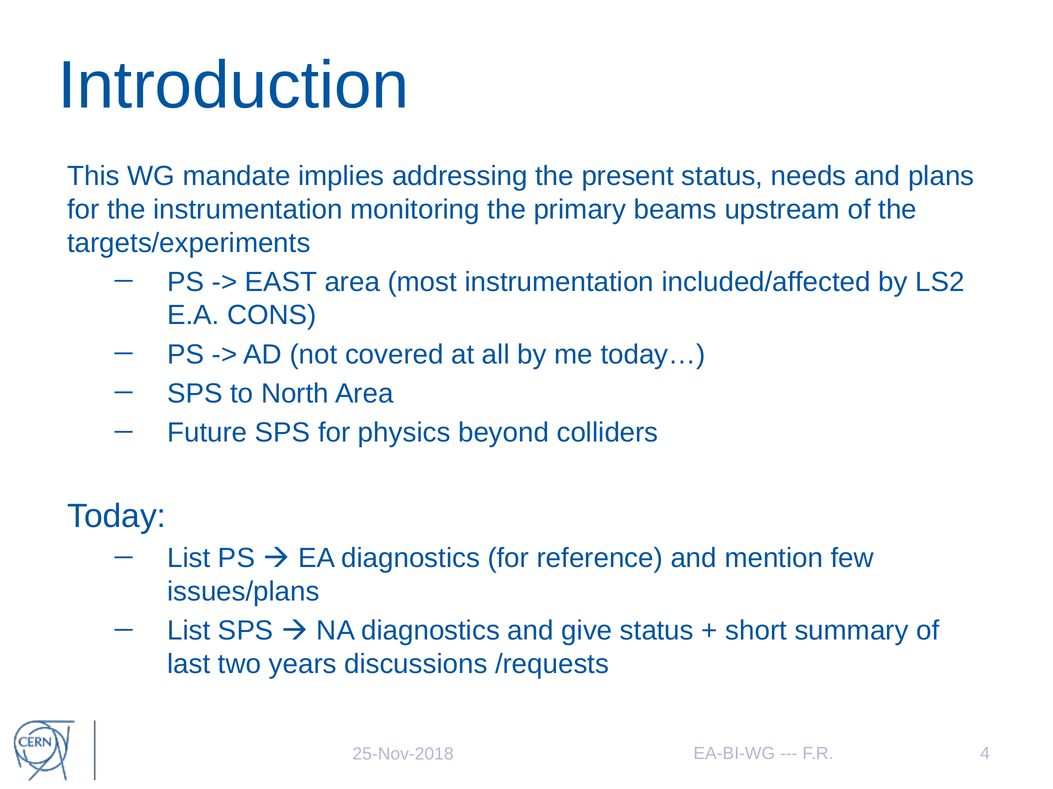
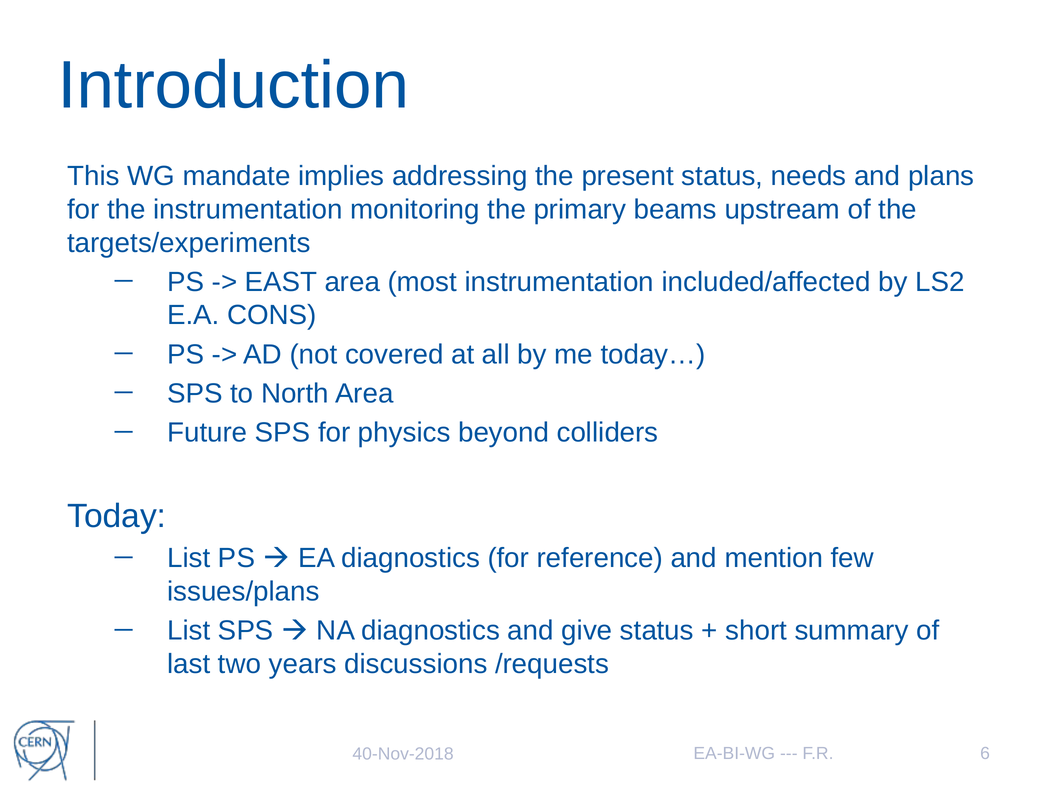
4: 4 -> 6
25-Nov-2018: 25-Nov-2018 -> 40-Nov-2018
